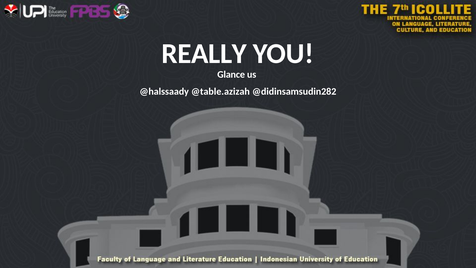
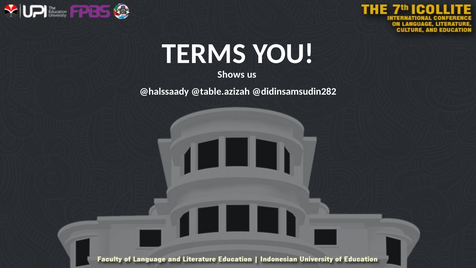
REALLY: REALLY -> TERMS
Glance: Glance -> Shows
